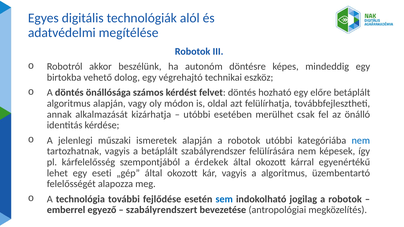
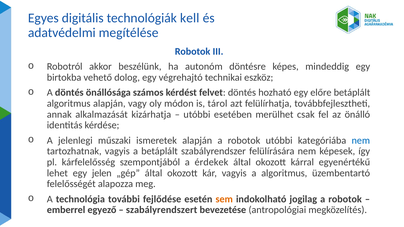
alól: alól -> kell
oldal: oldal -> tárol
eseti: eseti -> jelen
sem colour: blue -> orange
